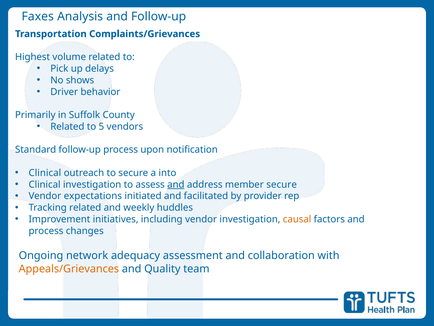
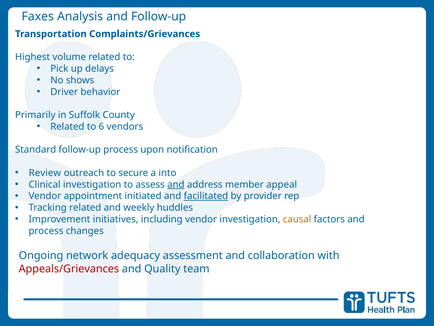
5: 5 -> 6
Clinical at (45, 173): Clinical -> Review
member secure: secure -> appeal
expectations: expectations -> appointment
facilitated underline: none -> present
Appeals/Grievances colour: orange -> red
